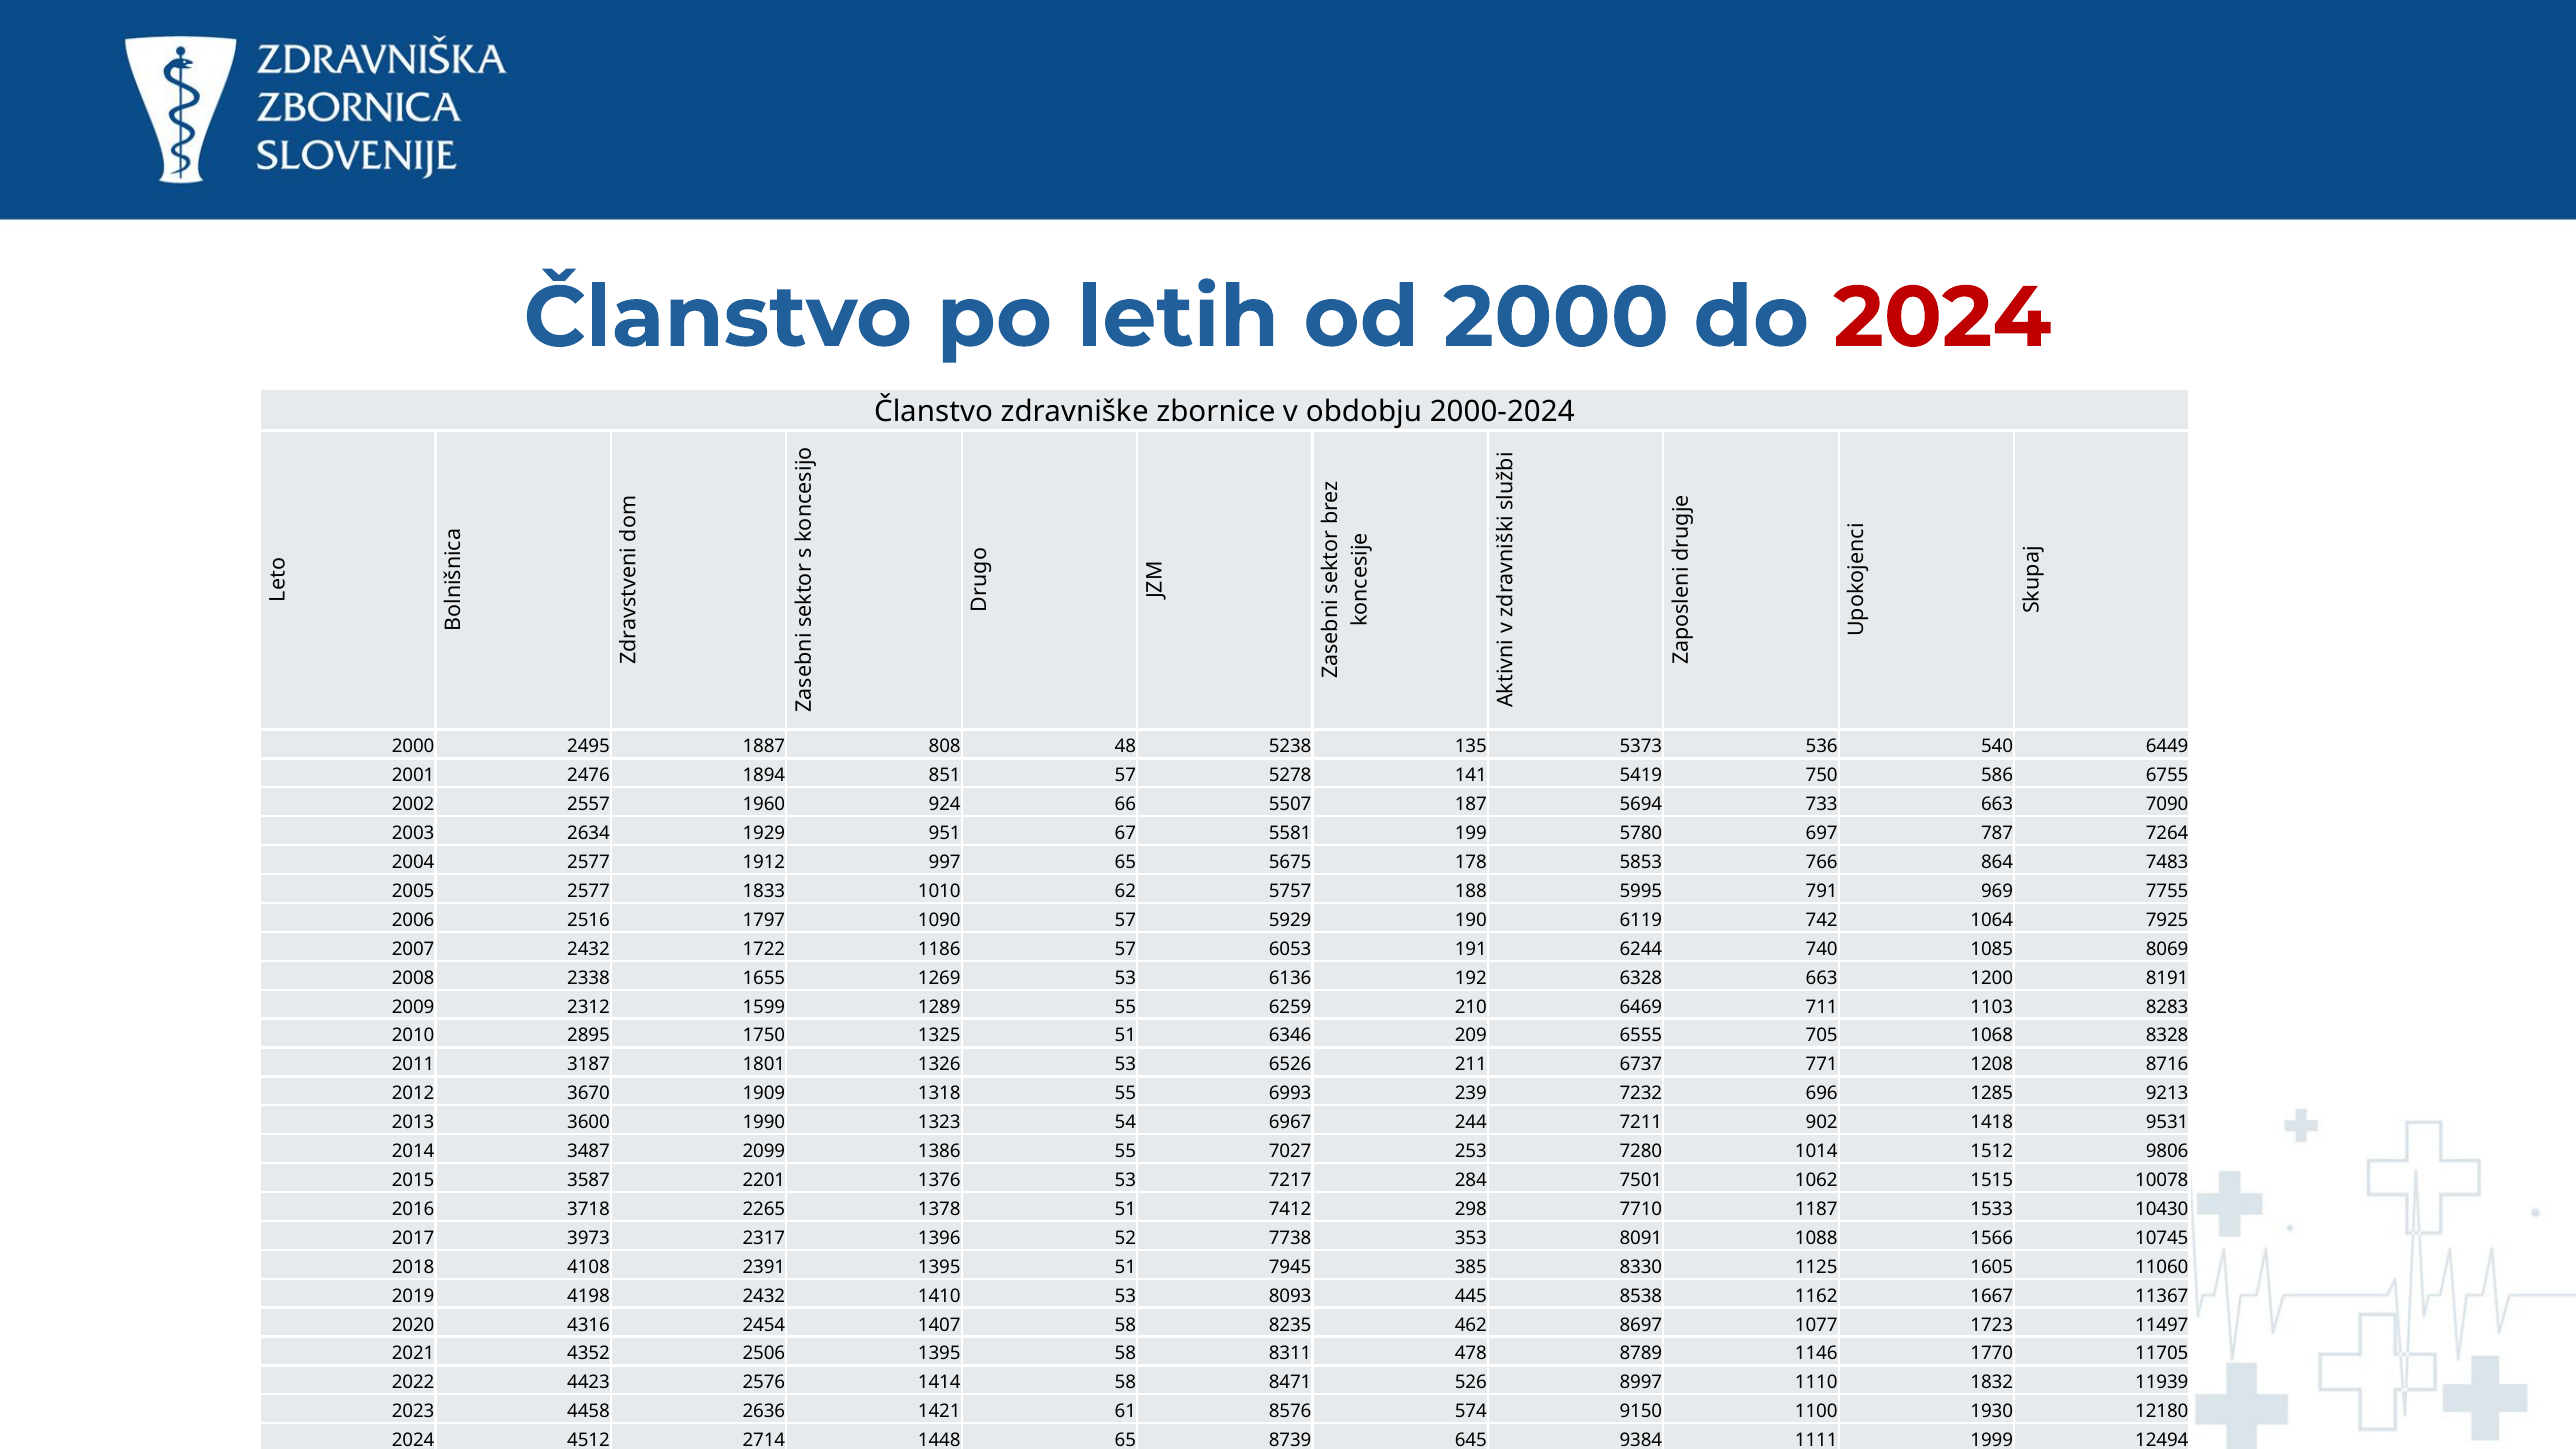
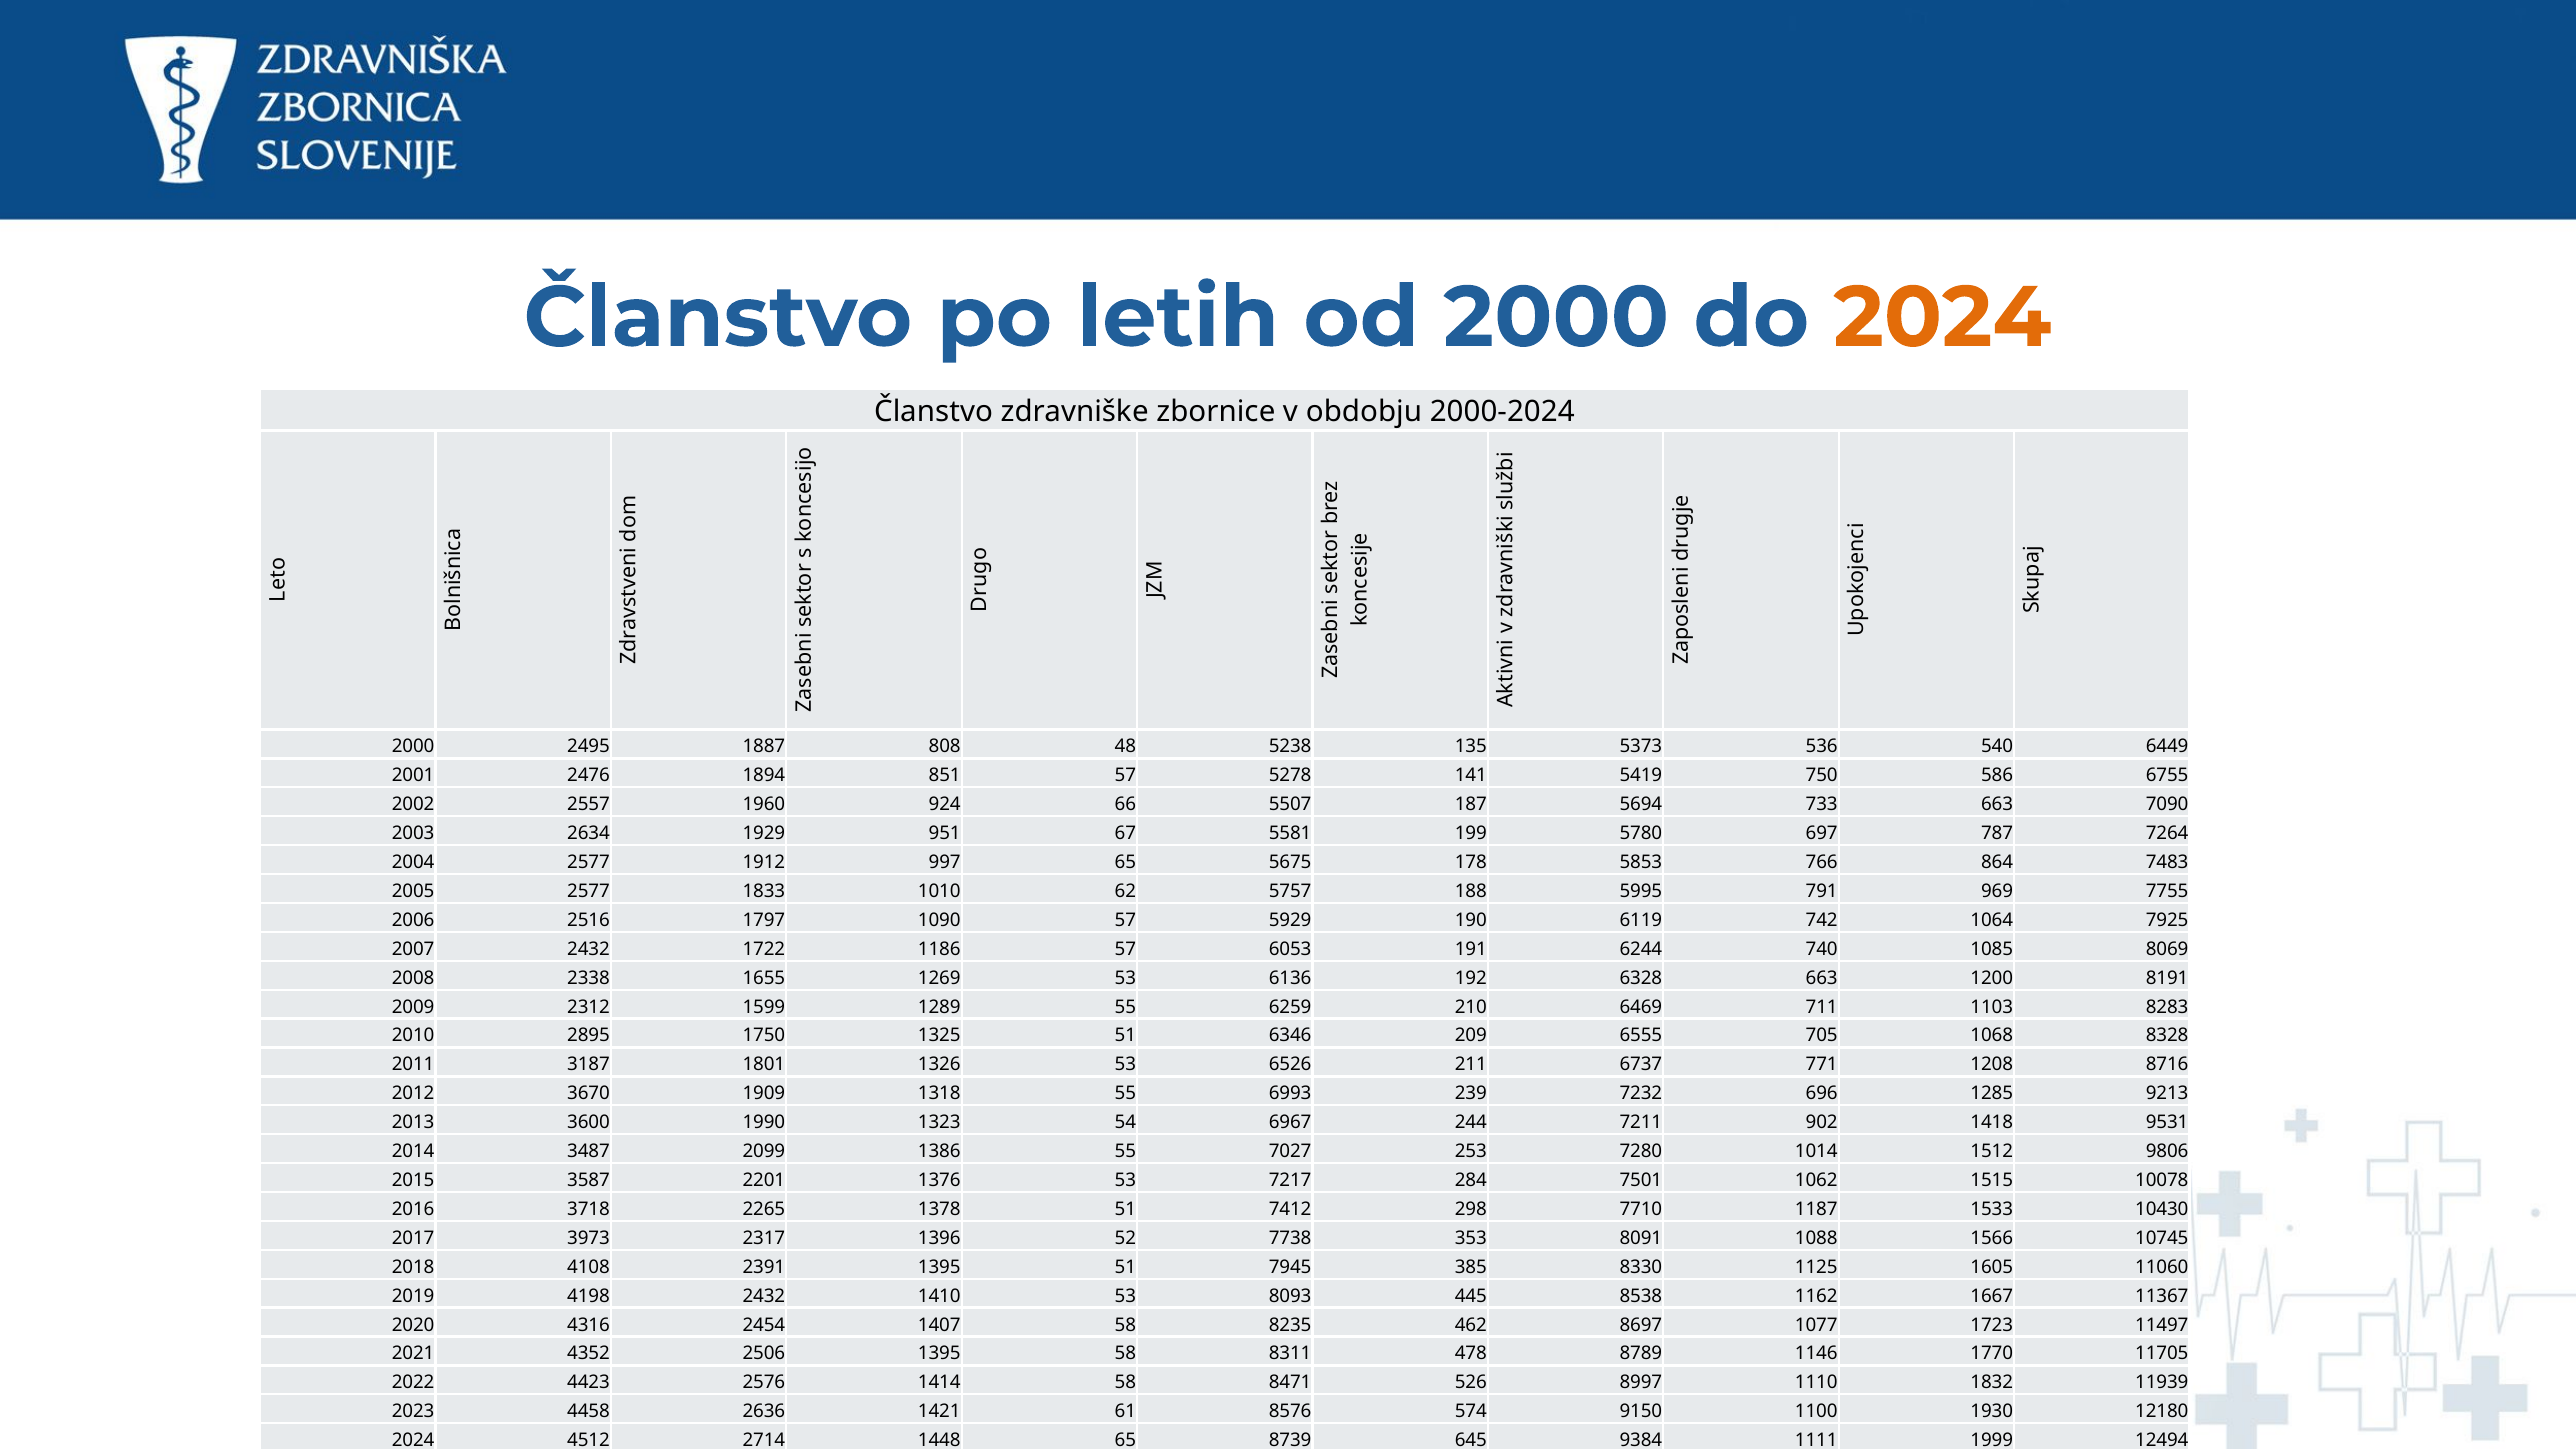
2024 at (1942, 318) colour: red -> orange
